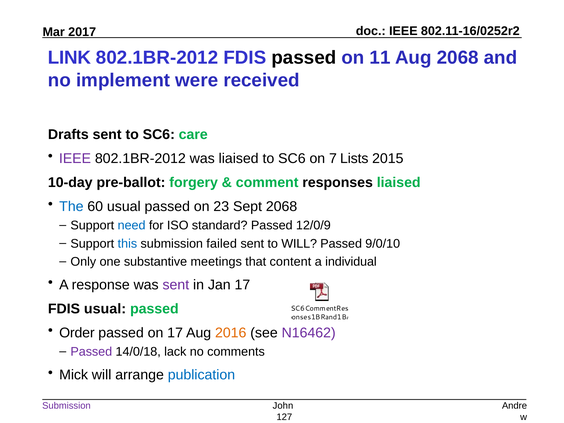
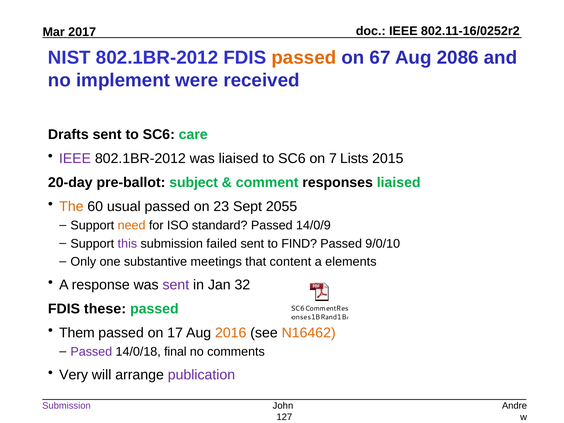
LINK: LINK -> NIST
passed at (304, 58) colour: black -> orange
11: 11 -> 67
Aug 2068: 2068 -> 2086
10-day: 10-day -> 20-day
forgery: forgery -> subject
The colour: blue -> orange
Sept 2068: 2068 -> 2055
need colour: blue -> orange
12/0/9: 12/0/9 -> 14/0/9
this colour: blue -> purple
to WILL: WILL -> FIND
individual: individual -> elements
Jan 17: 17 -> 32
FDIS usual: usual -> these
Order: Order -> Them
N16462 colour: purple -> orange
lack: lack -> final
Mick: Mick -> Very
publication colour: blue -> purple
